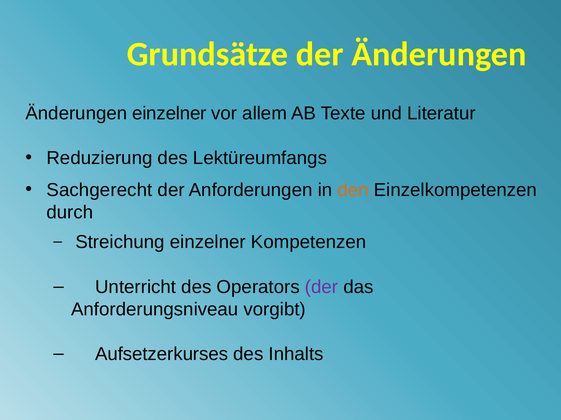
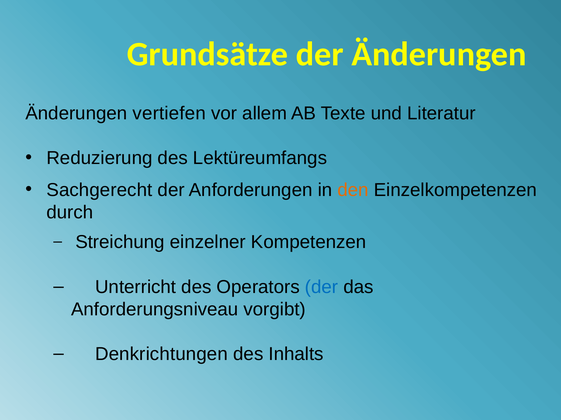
Änderungen einzelner: einzelner -> vertiefen
der at (322, 287) colour: purple -> blue
Aufsetzerkurses: Aufsetzerkurses -> Denkrichtungen
